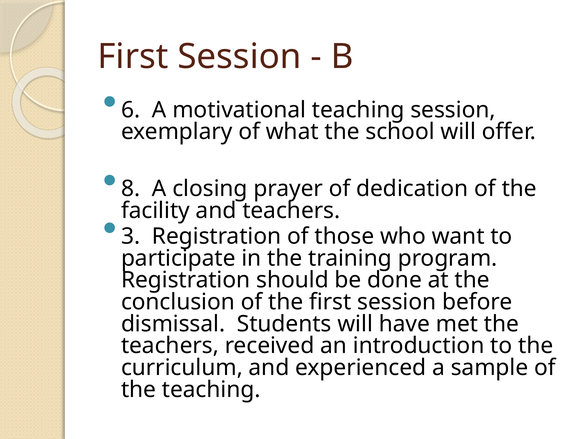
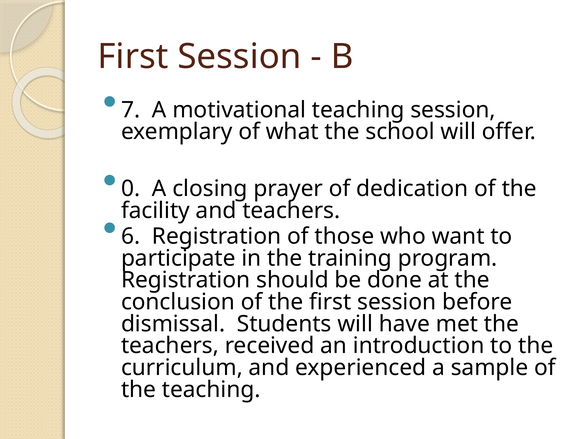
6: 6 -> 7
8: 8 -> 0
3: 3 -> 6
